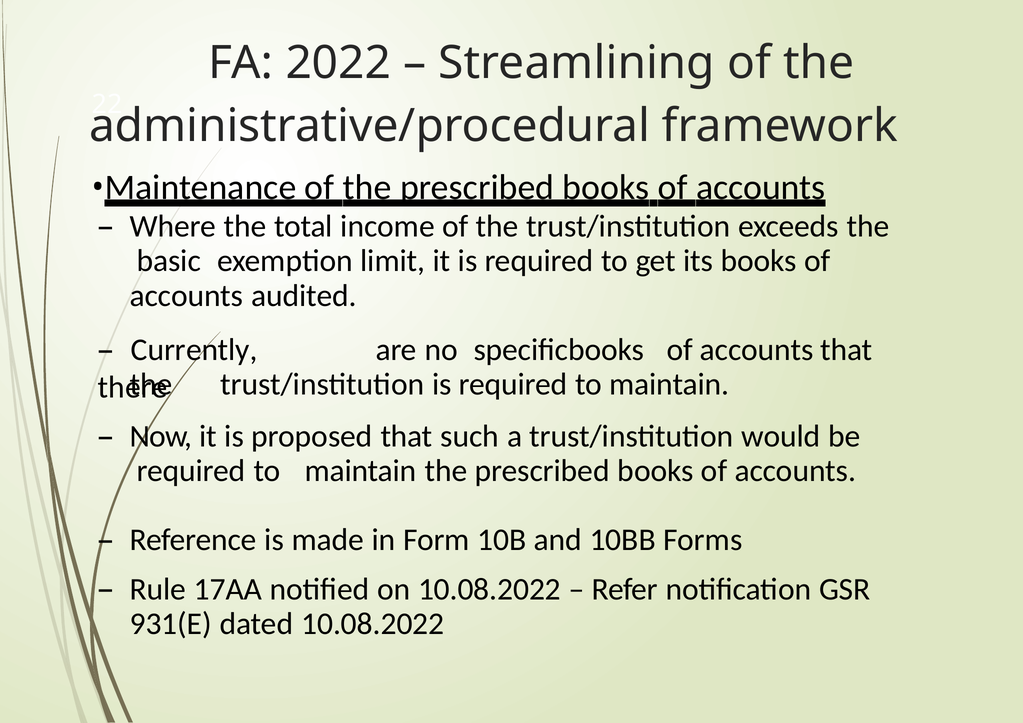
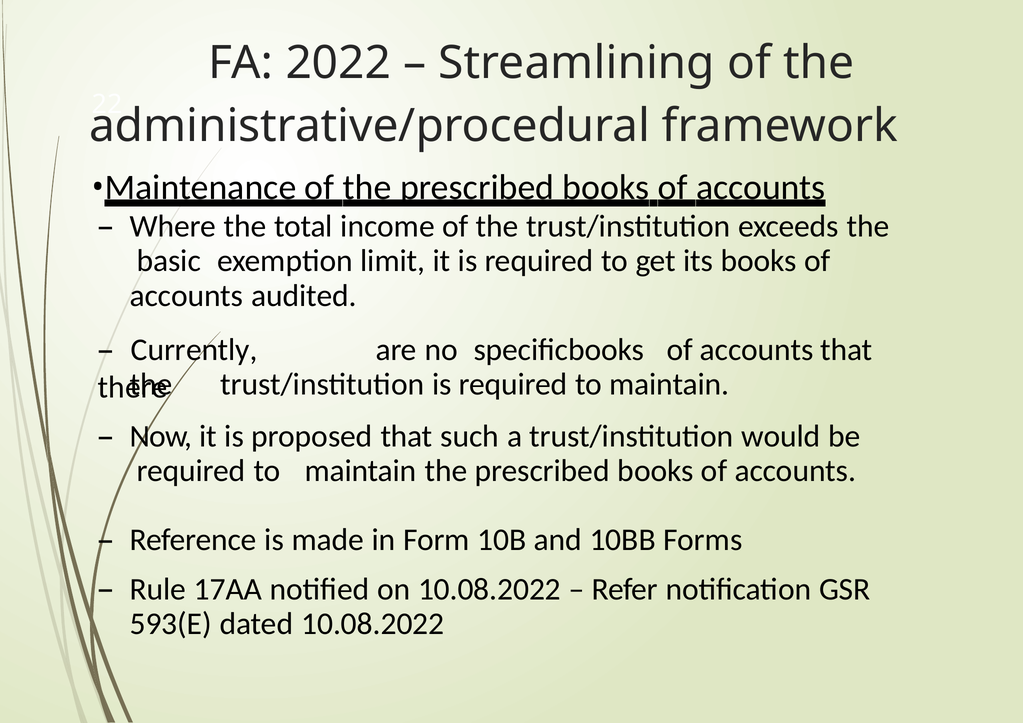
931(E: 931(E -> 593(E
